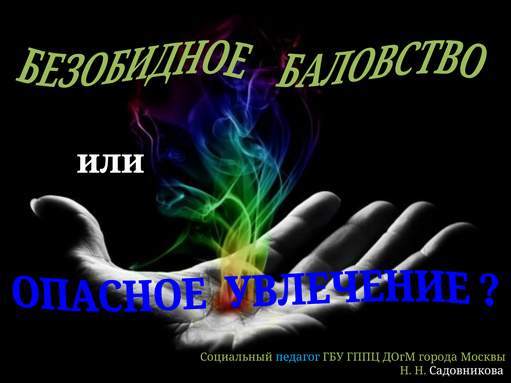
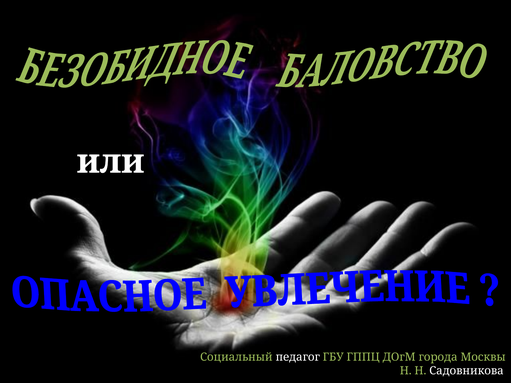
педагог colour: light blue -> white
